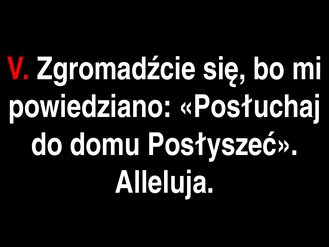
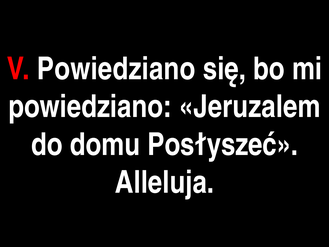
V Zgromadźcie: Zgromadźcie -> Powiedziano
Posłuchaj: Posłuchaj -> Jeruzalem
